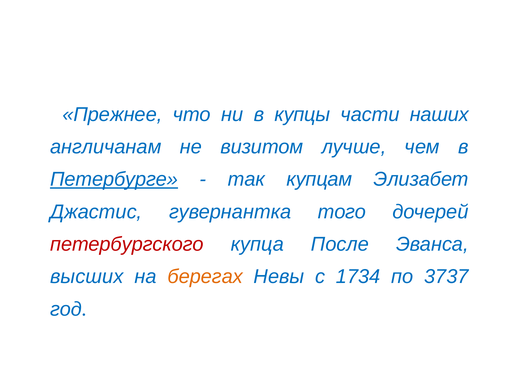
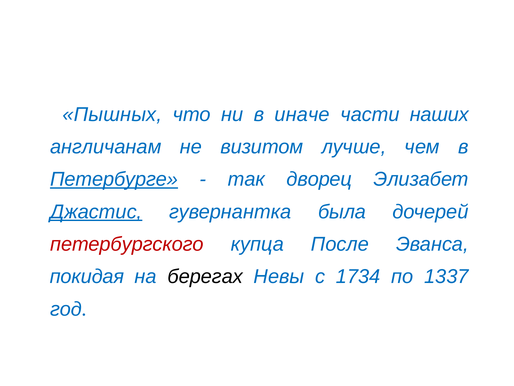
Прежнее: Прежнее -> Пышных
купцы: купцы -> иначе
купцам: купцам -> дворец
Джастис underline: none -> present
того: того -> была
высших: высших -> покидая
берегах colour: orange -> black
3737: 3737 -> 1337
